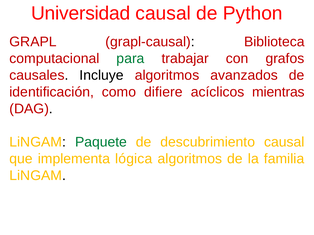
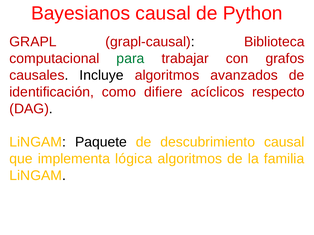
Universidad: Universidad -> Bayesianos
mientras: mientras -> respecto
Paquete colour: green -> black
